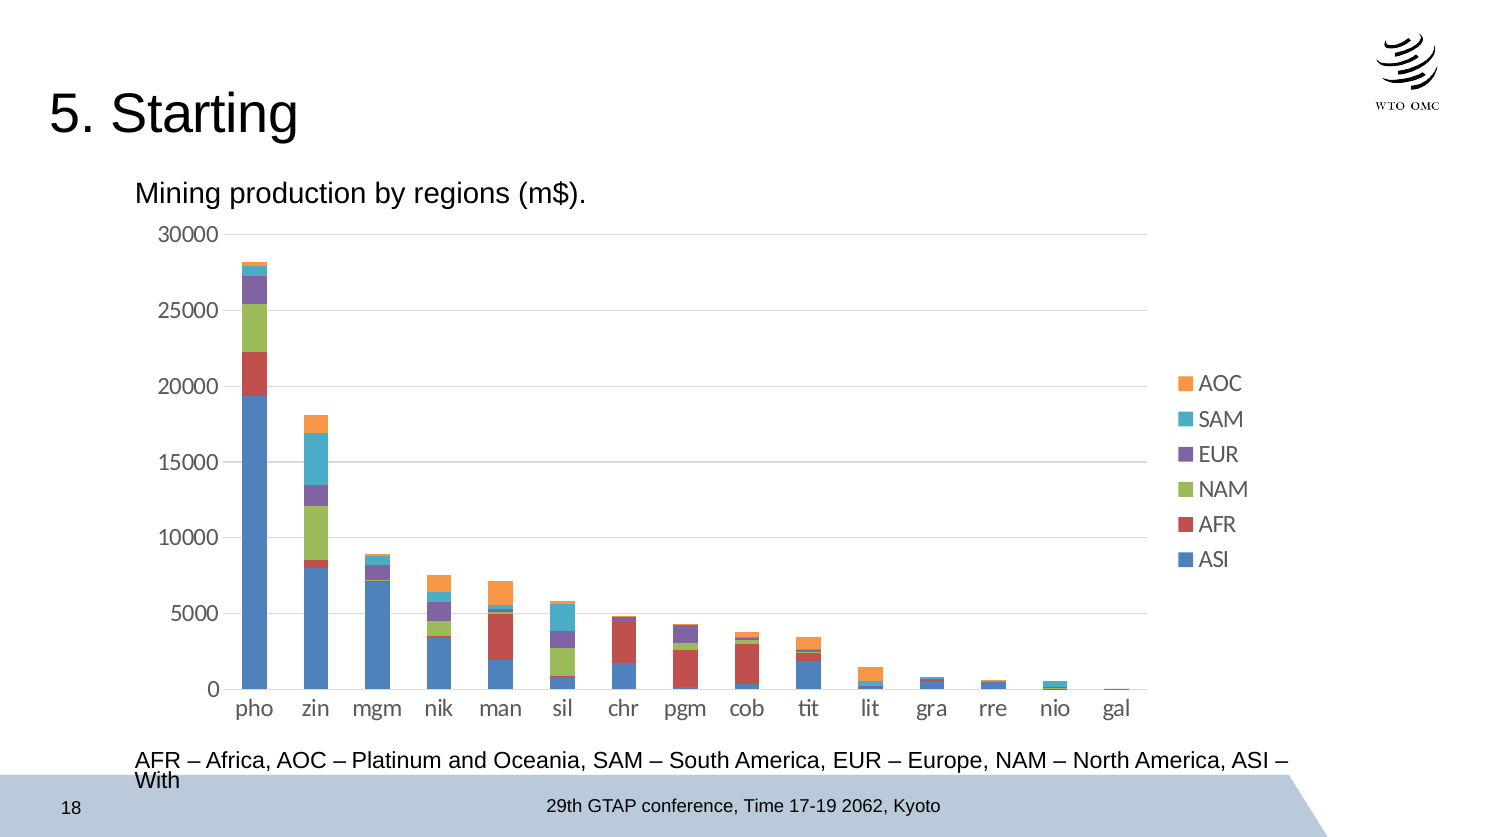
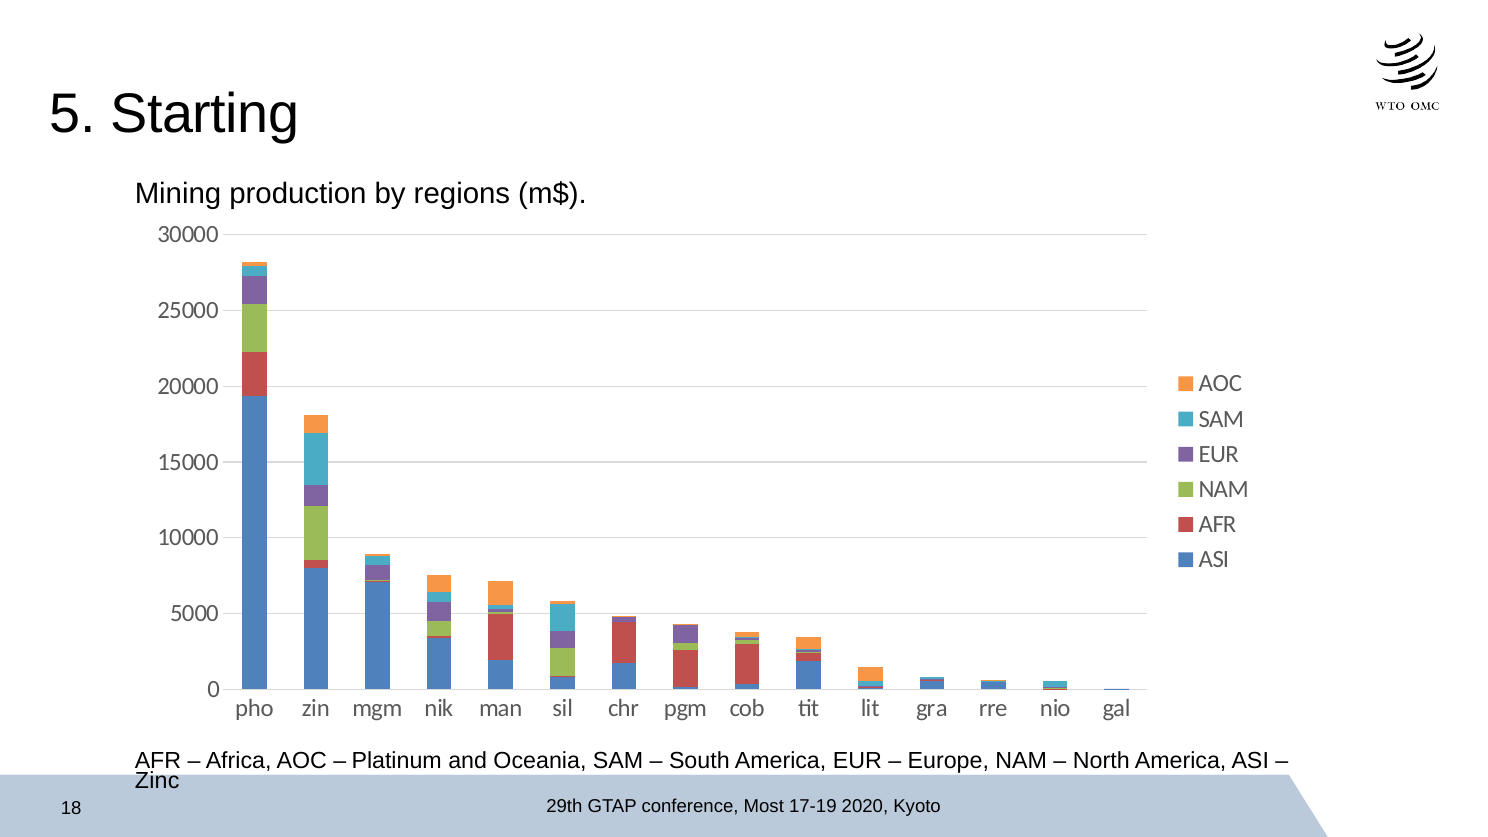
With: With -> Zinc
Time: Time -> Most
2062: 2062 -> 2020
